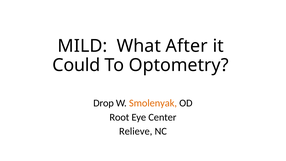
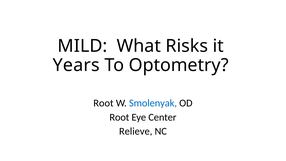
After: After -> Risks
Could: Could -> Years
Drop at (104, 103): Drop -> Root
Smolenyak colour: orange -> blue
